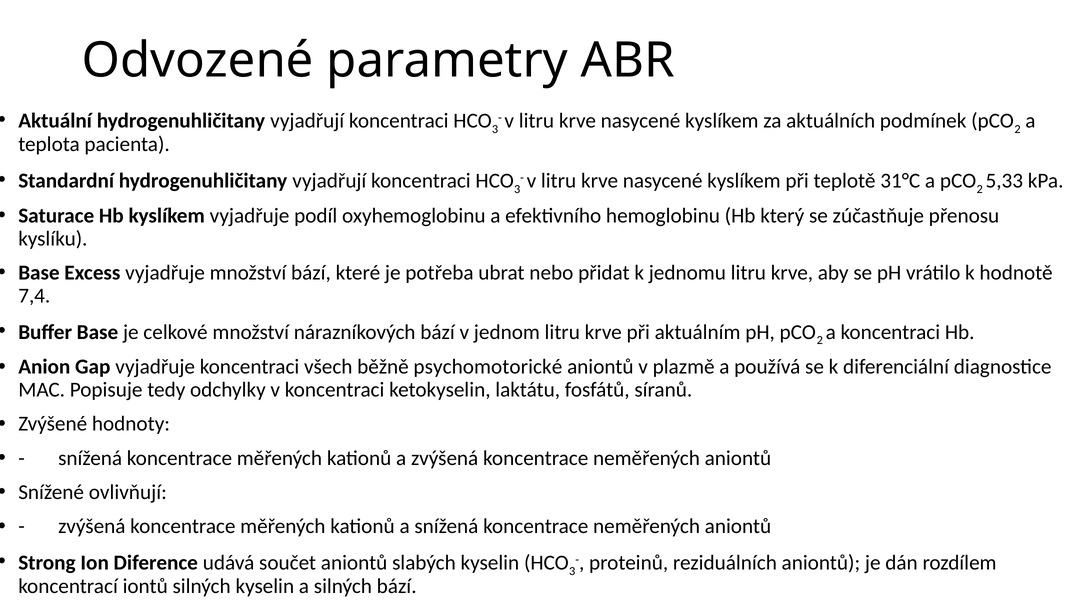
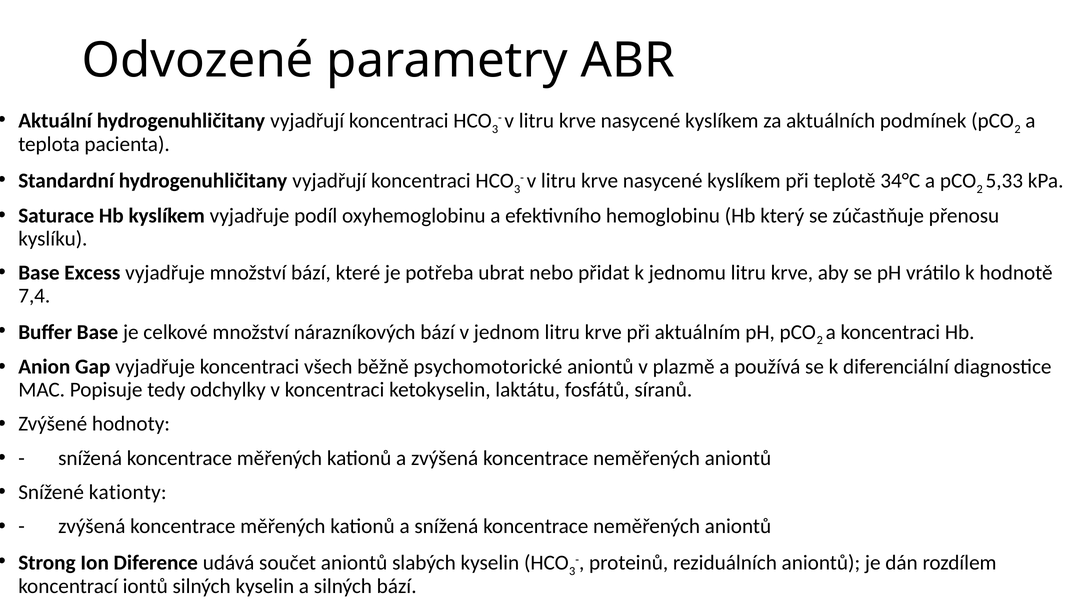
31°C: 31°C -> 34°C
ovlivňují: ovlivňují -> kationty
